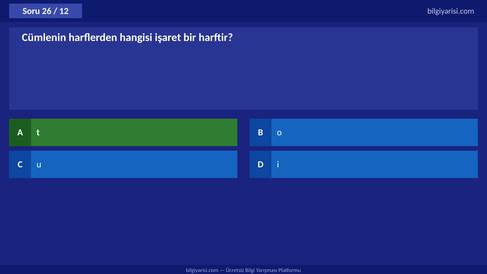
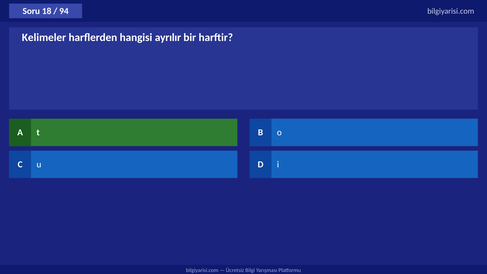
26: 26 -> 18
12: 12 -> 94
Cümlenin: Cümlenin -> Kelimeler
işaret: işaret -> ayrılır
